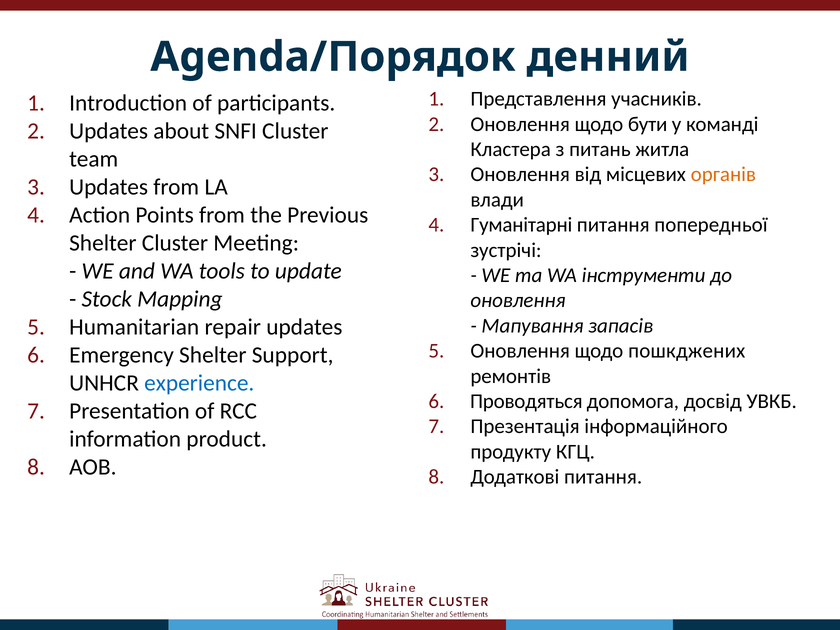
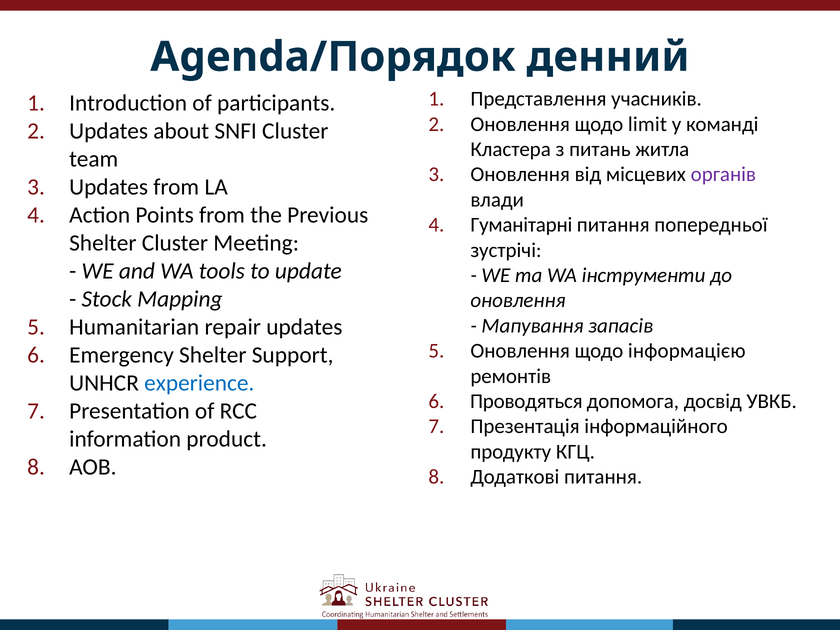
бути: бути -> limit
органів colour: orange -> purple
пошкджених: пошкджених -> інформацією
